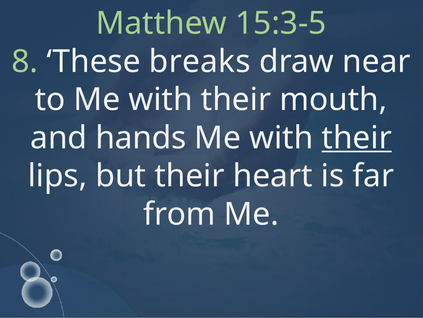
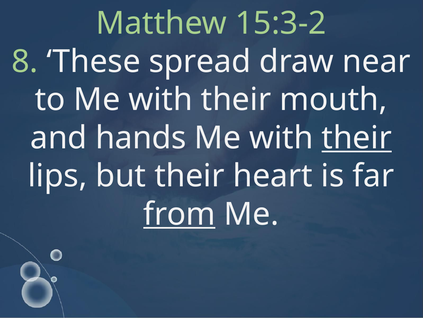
15:3-5: 15:3-5 -> 15:3-2
breaks: breaks -> spread
from underline: none -> present
